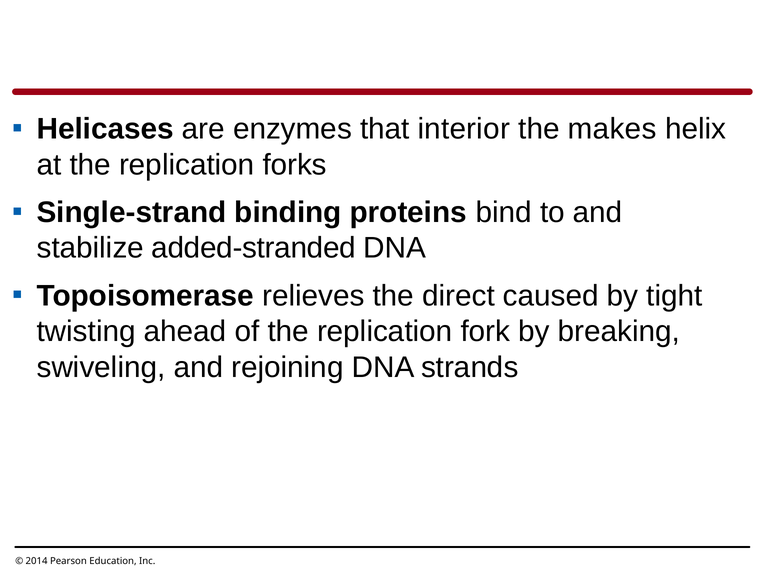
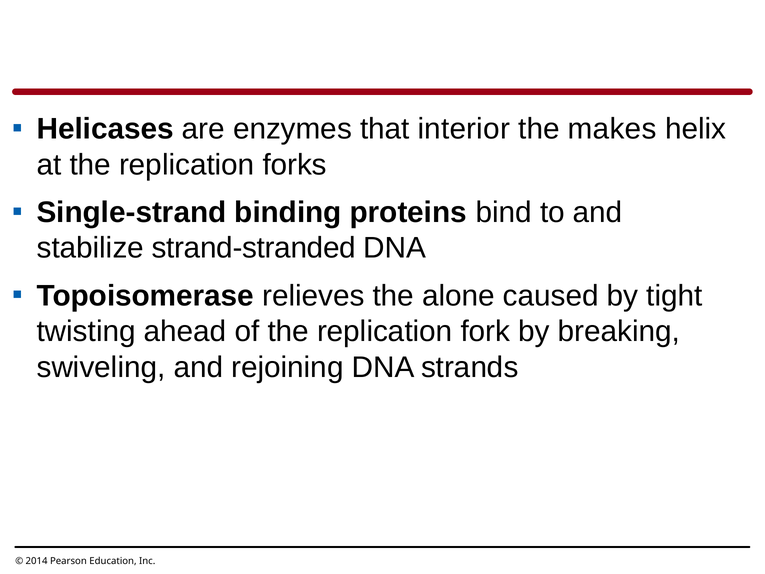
added-stranded: added-stranded -> strand-stranded
direct: direct -> alone
